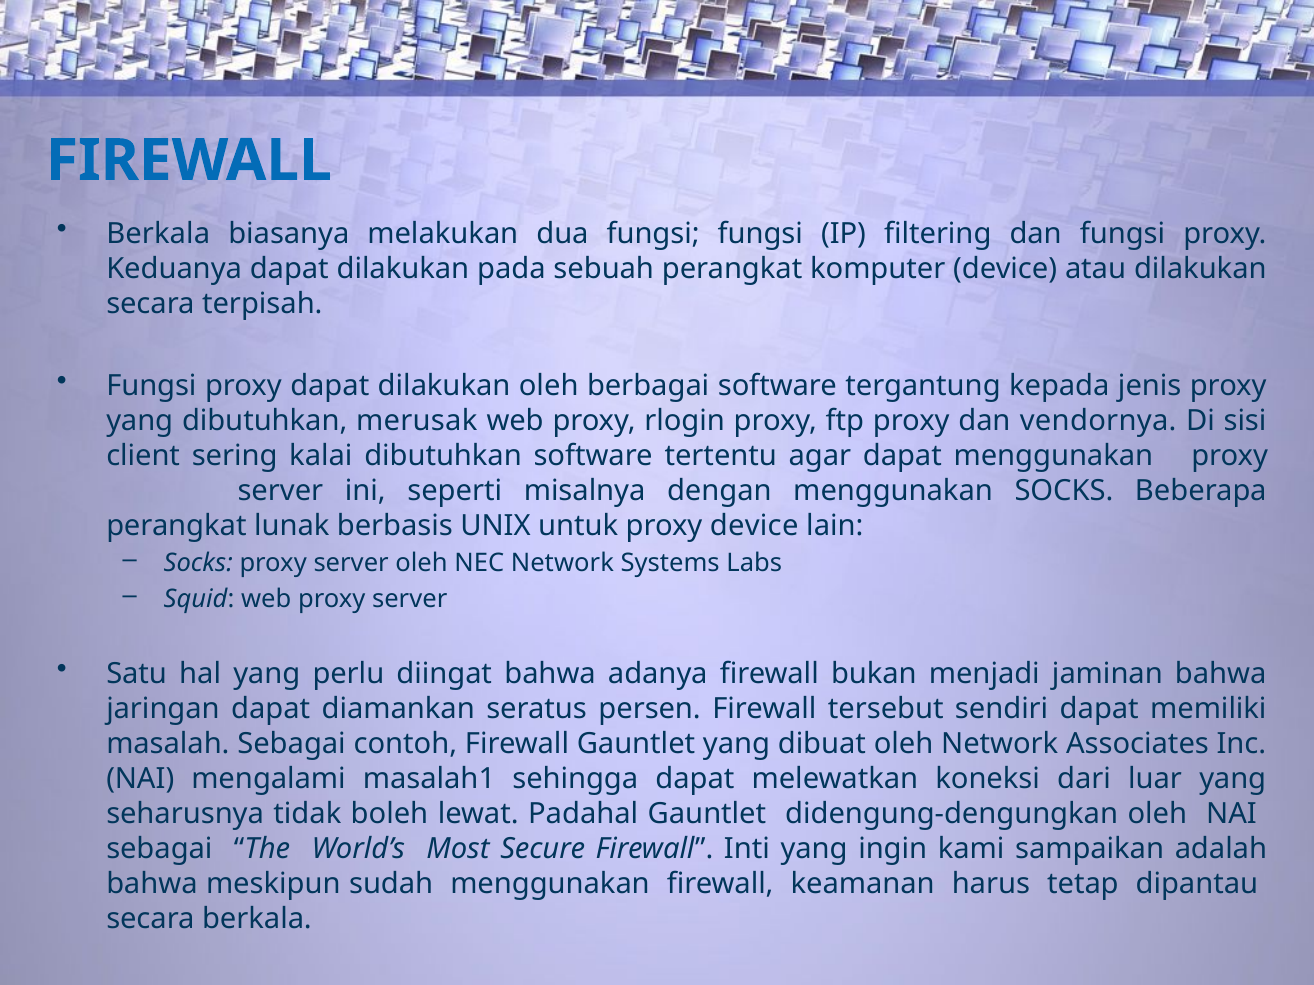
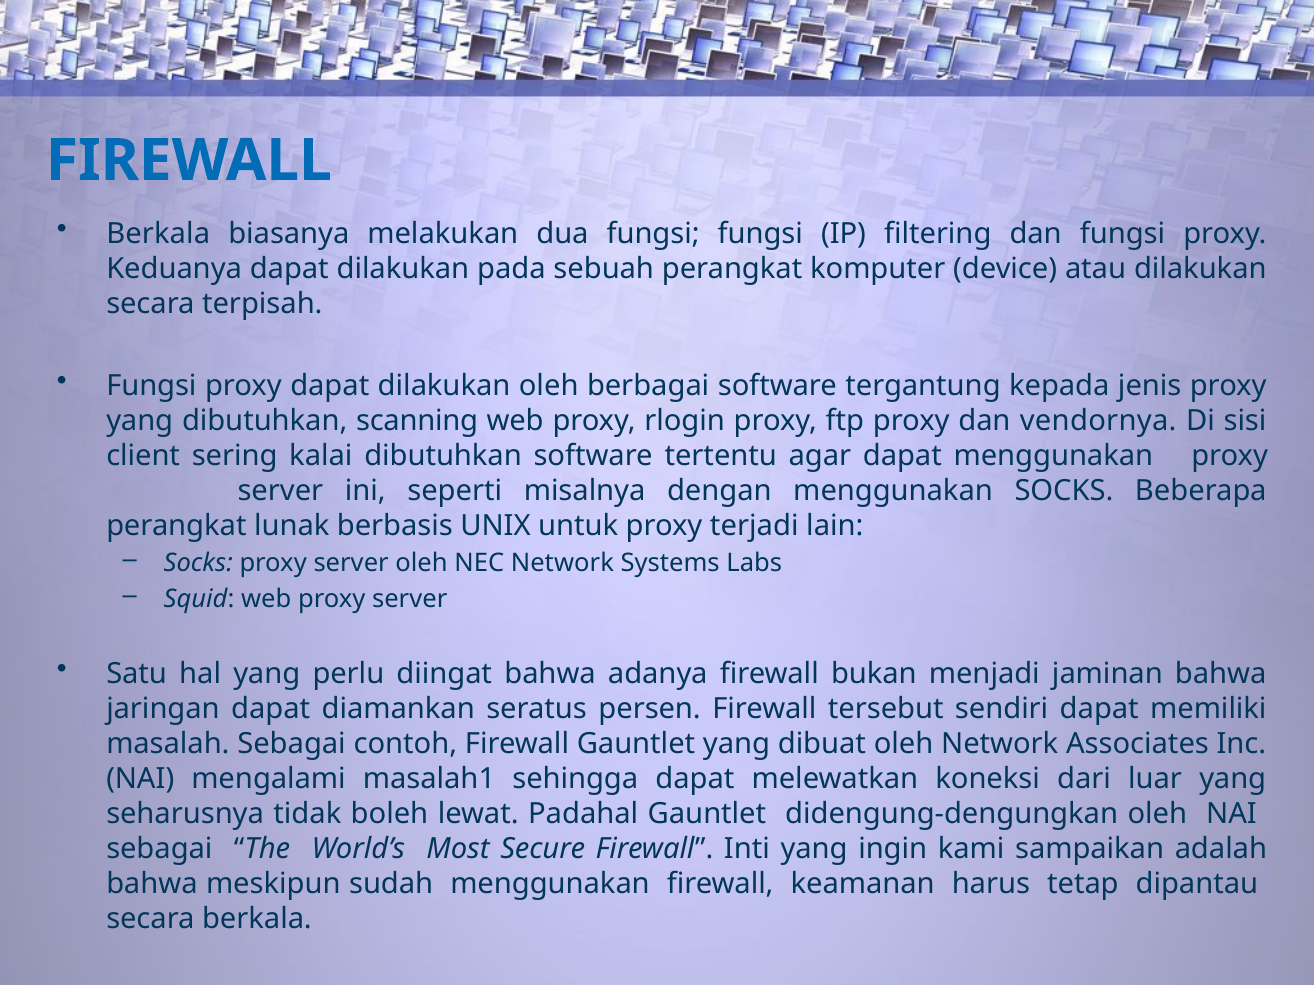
merusak: merusak -> scanning
proxy device: device -> terjadi
